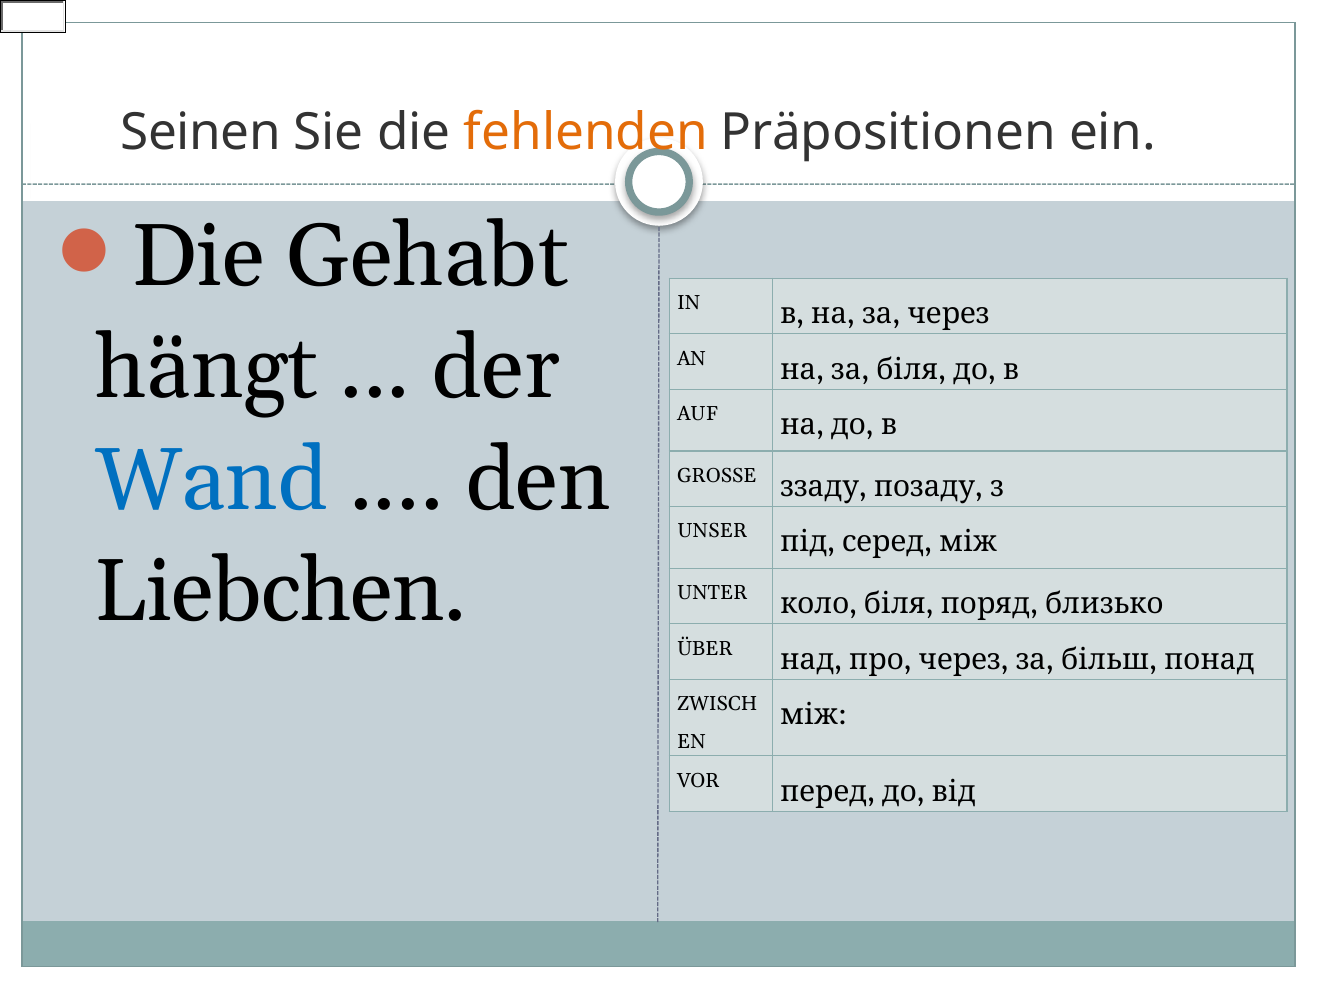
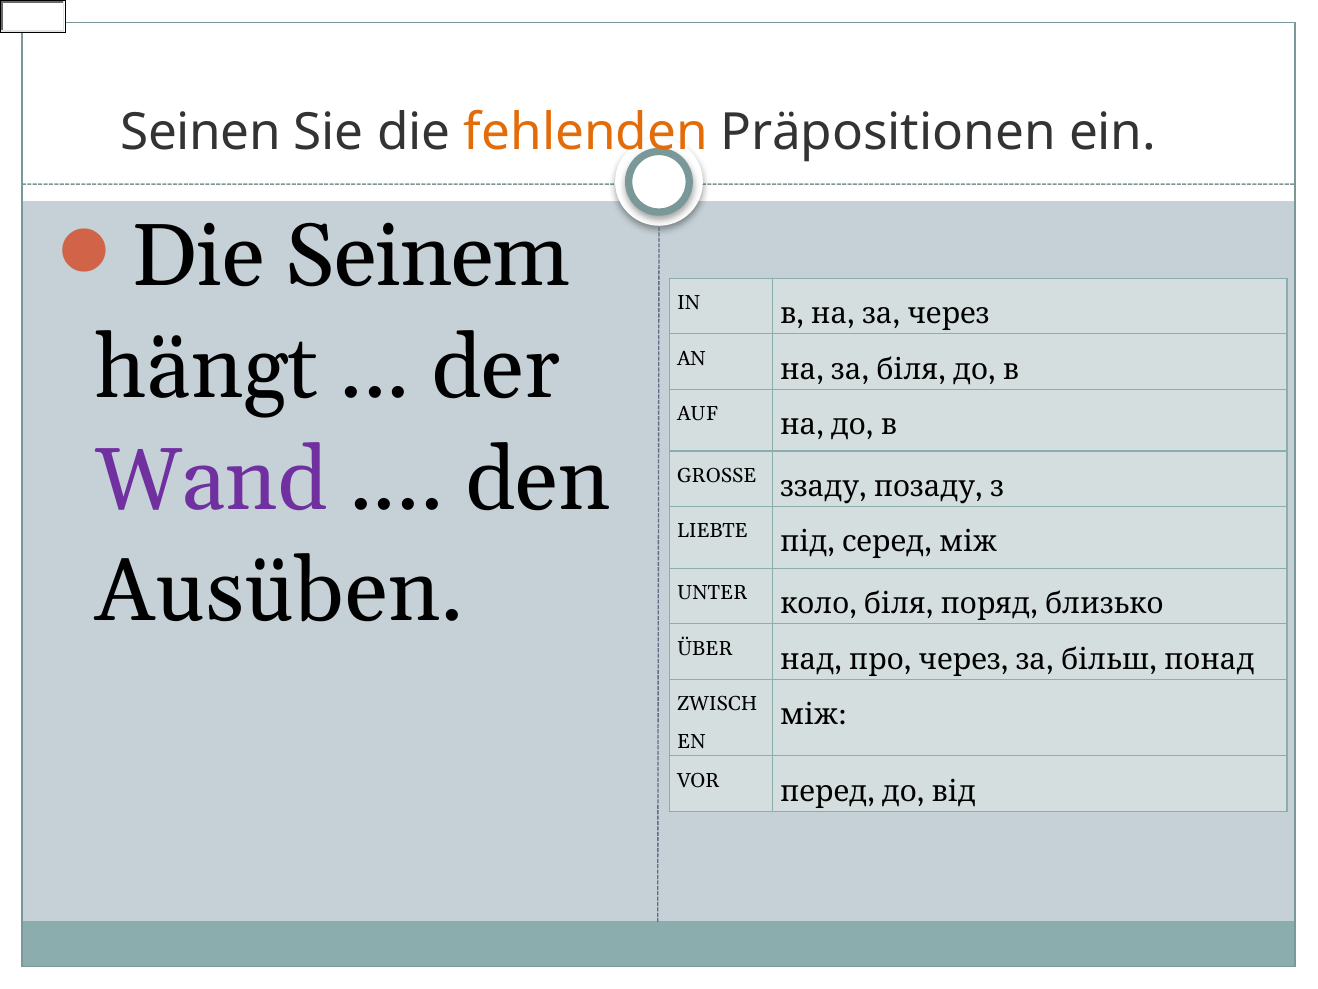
Gehabt: Gehabt -> Seinem
Wand colour: blue -> purple
UNSER: UNSER -> LIEBTE
Liebchen: Liebchen -> Ausüben
